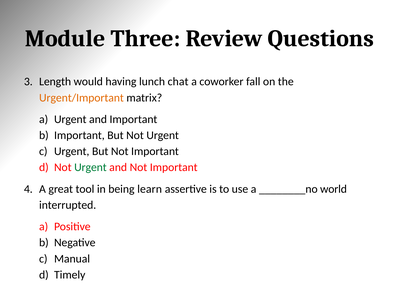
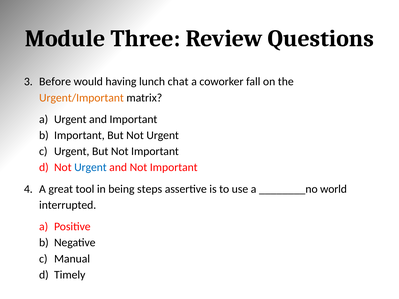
Length: Length -> Before
Urgent at (90, 168) colour: green -> blue
learn: learn -> steps
